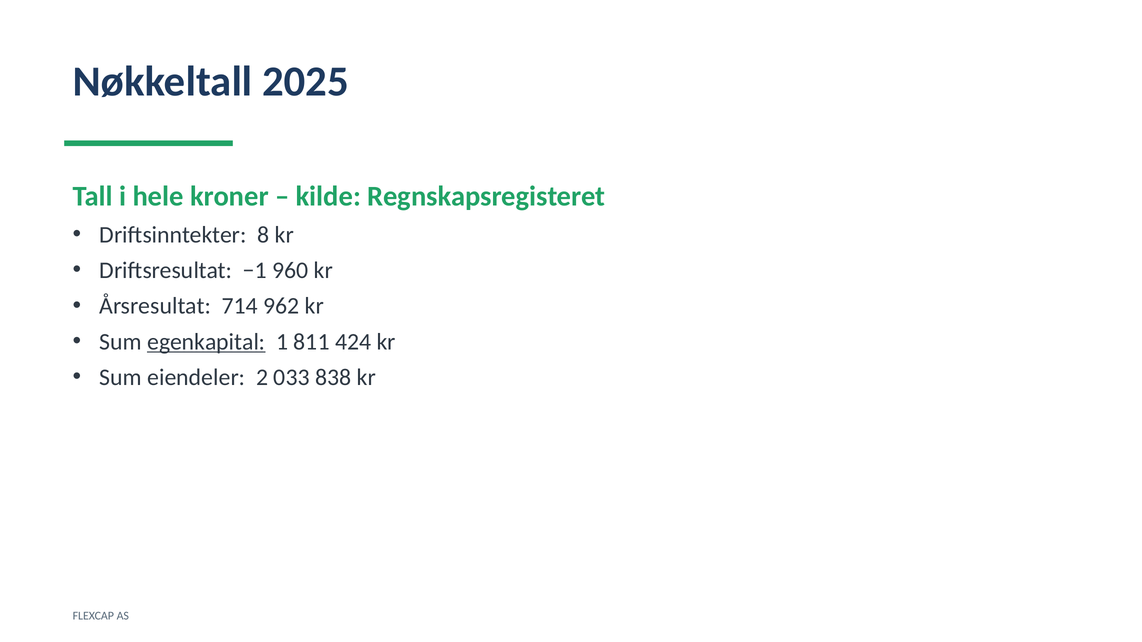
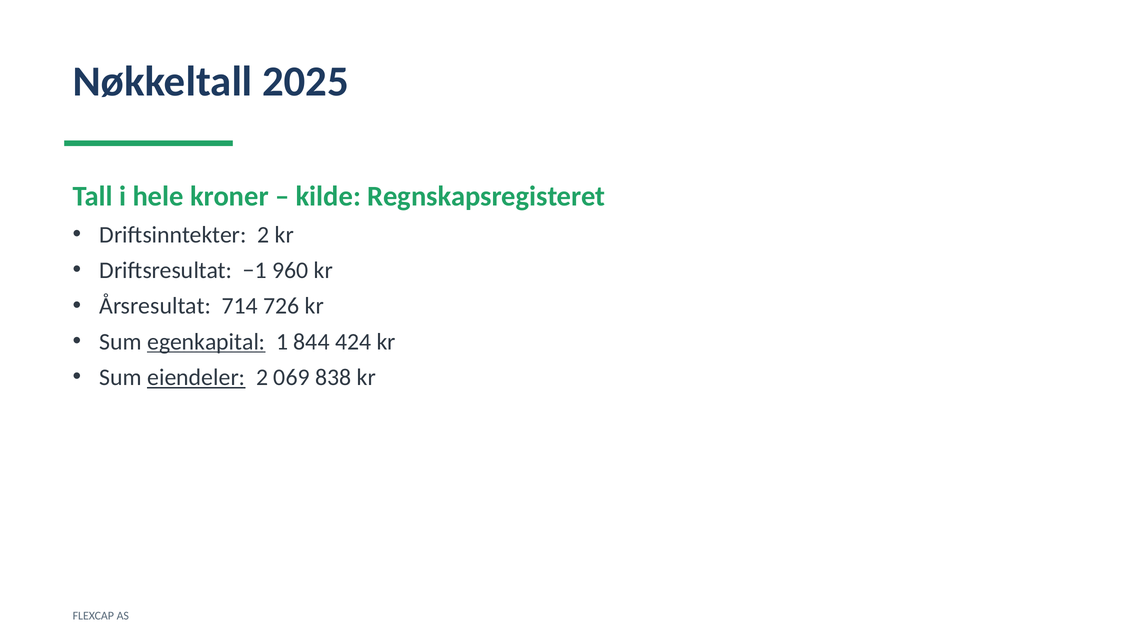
Driftsinntekter 8: 8 -> 2
962: 962 -> 726
811: 811 -> 844
eiendeler underline: none -> present
033: 033 -> 069
